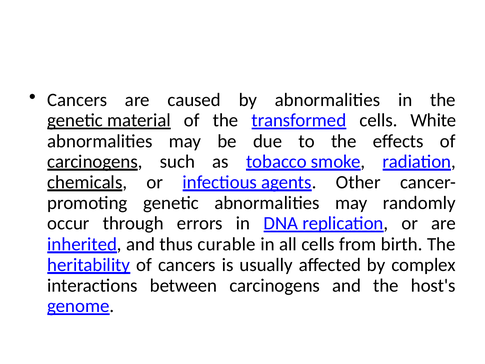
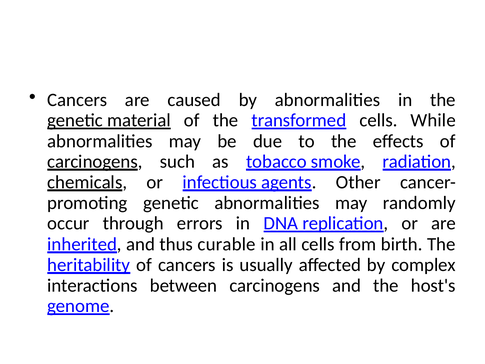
White: White -> While
